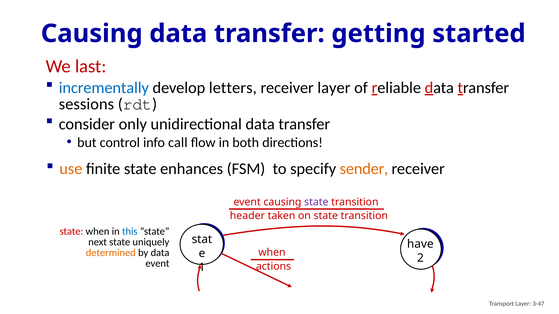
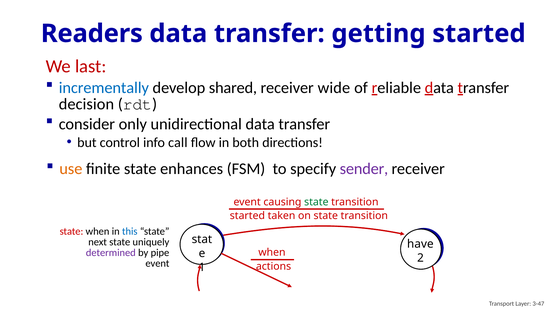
Causing at (92, 34): Causing -> Readers
letters: letters -> shared
receiver layer: layer -> wide
sessions: sessions -> decision
sender colour: orange -> purple
state at (316, 202) colour: purple -> green
header at (247, 216): header -> started
determined colour: orange -> purple
by data: data -> pipe
